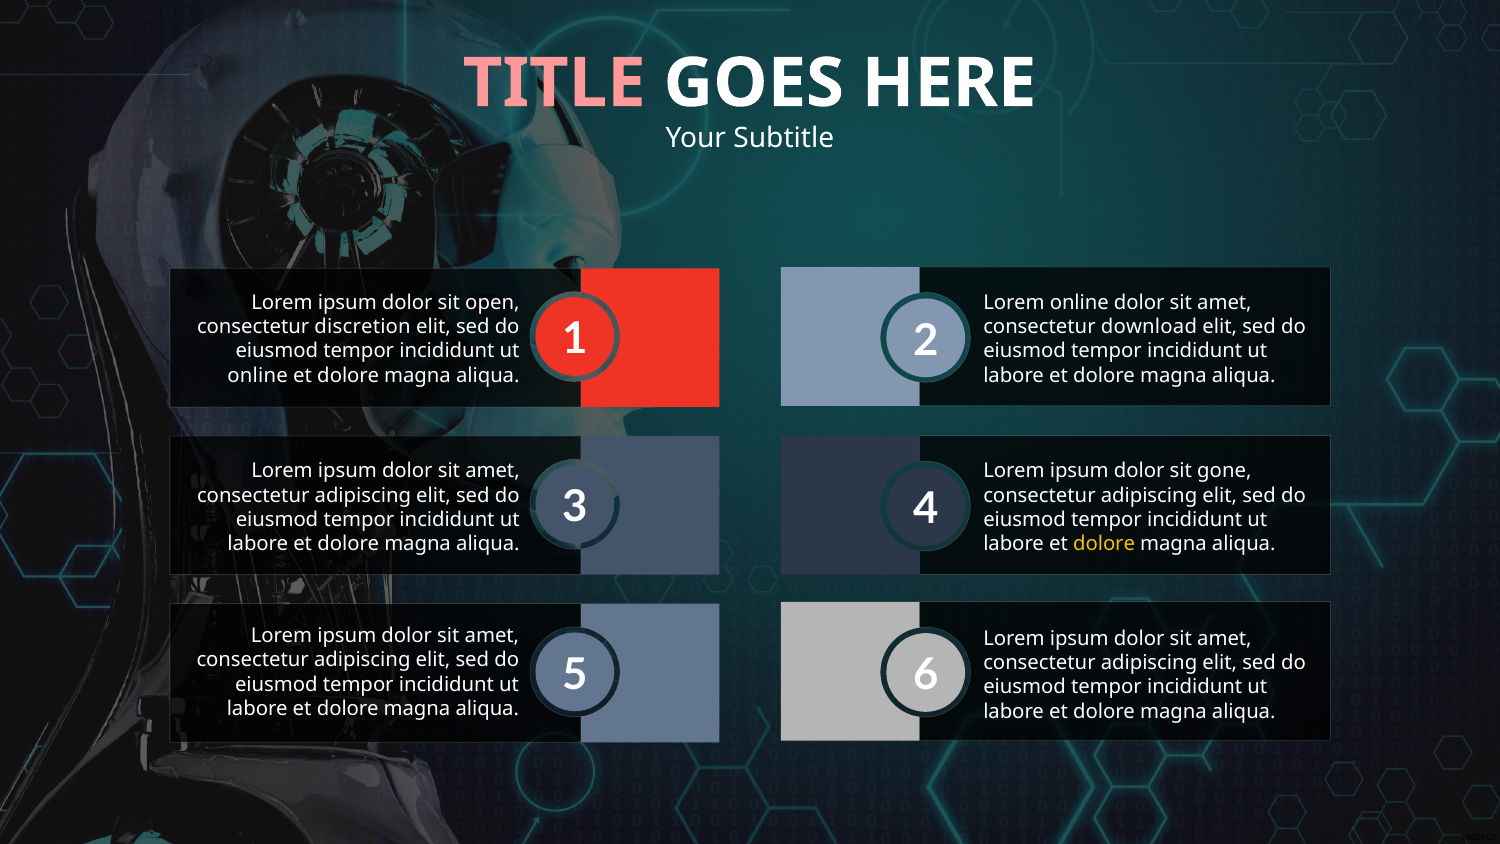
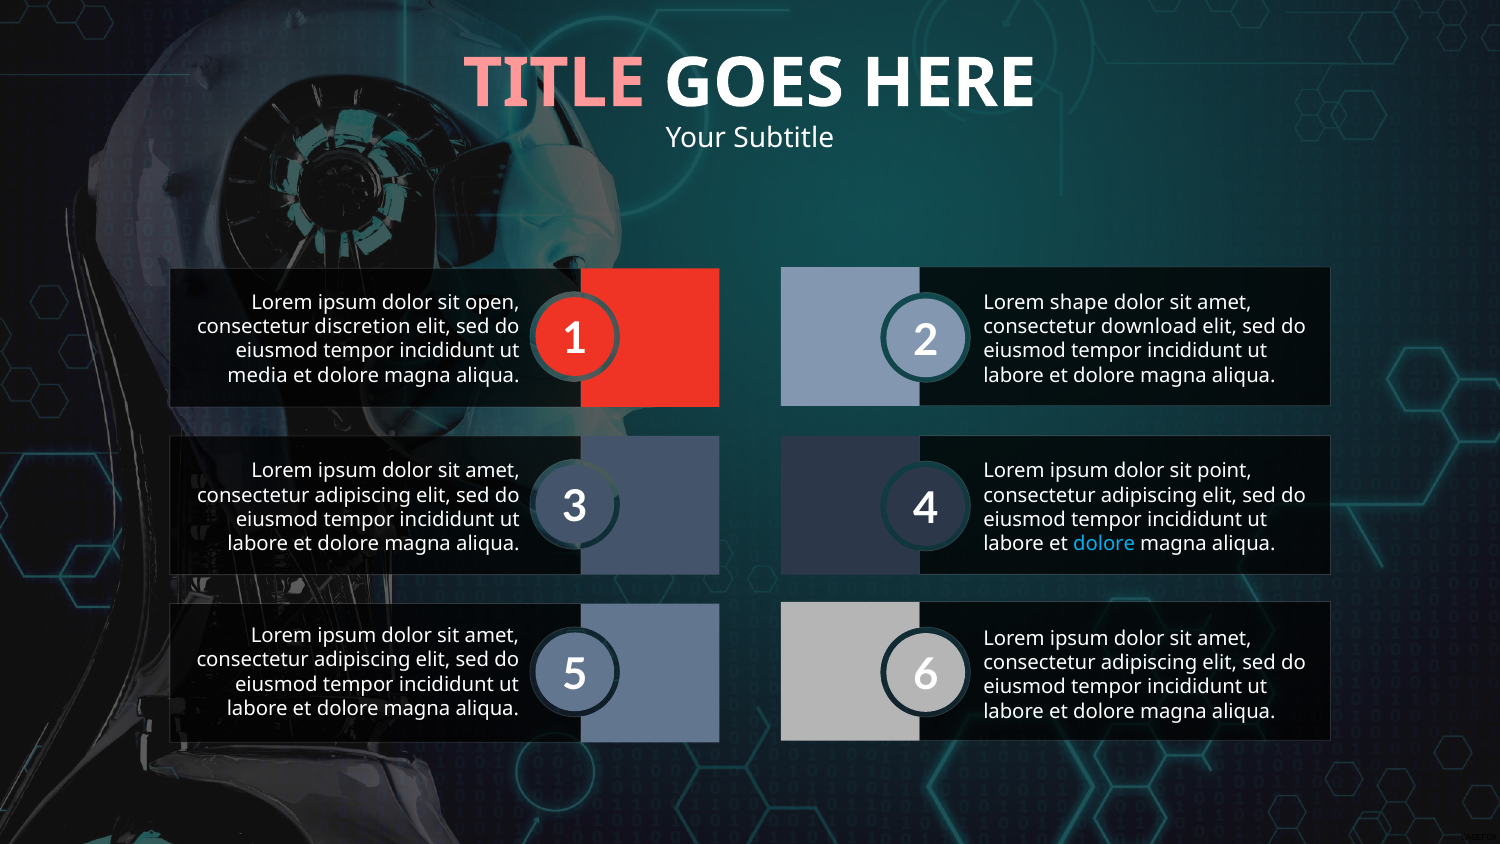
Lorem online: online -> shape
online at (258, 376): online -> media
gone: gone -> point
dolore at (1104, 544) colour: yellow -> light blue
